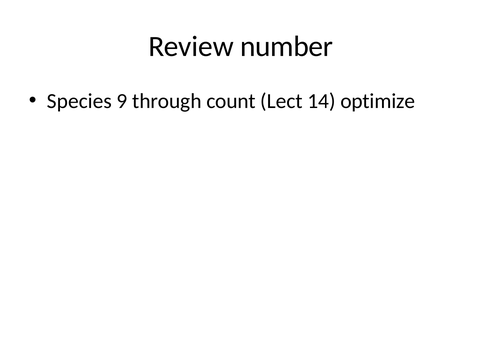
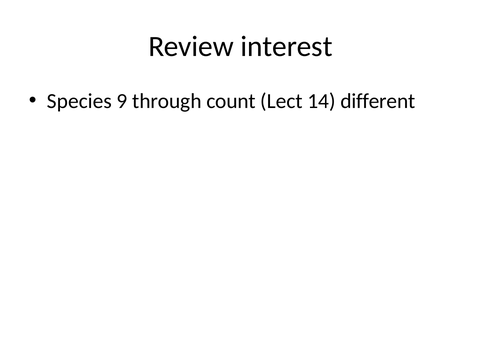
number: number -> interest
optimize: optimize -> different
